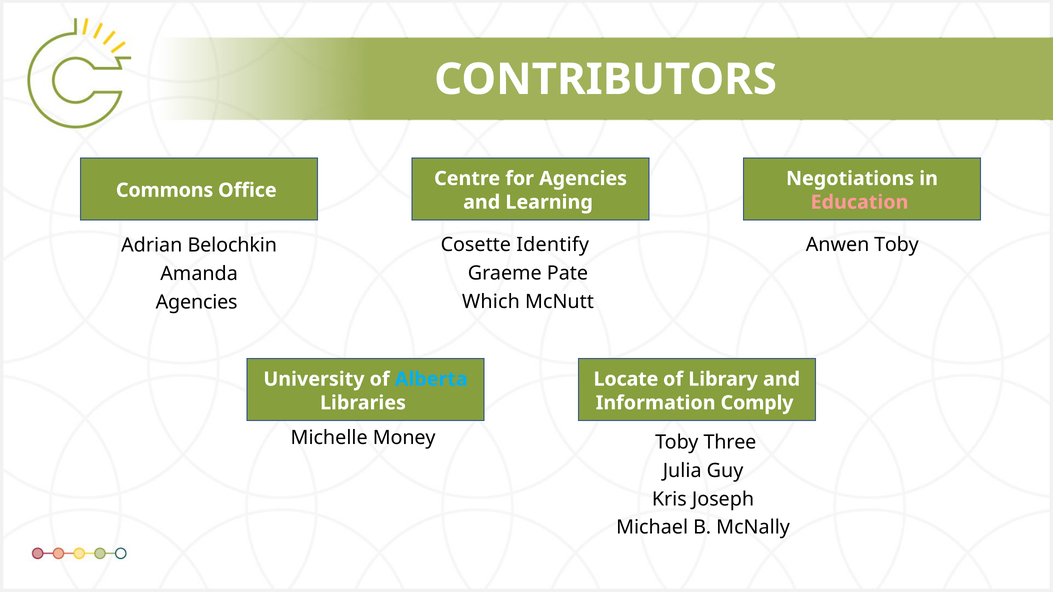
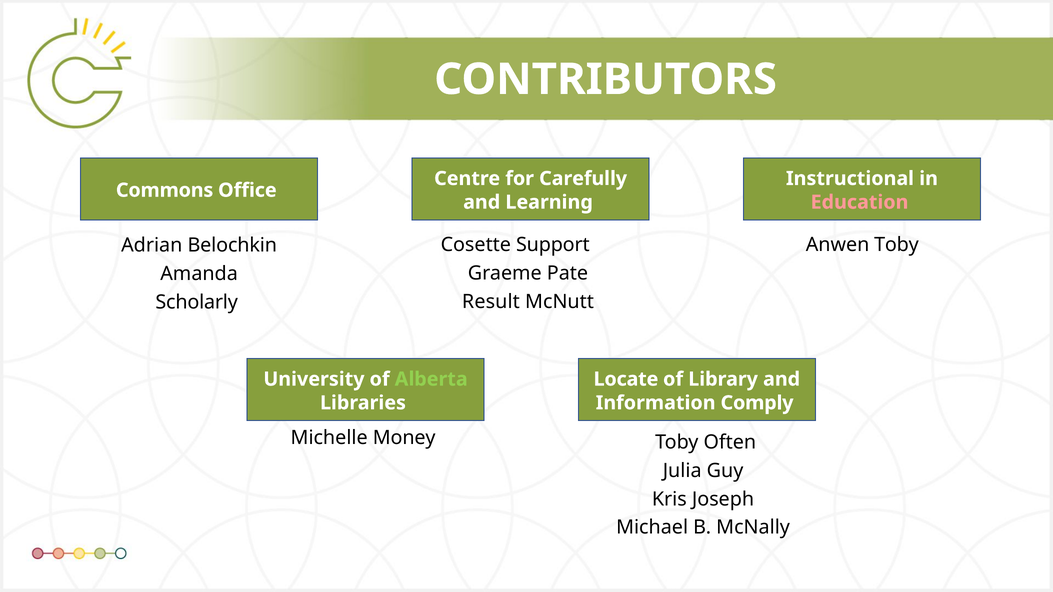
for Agencies: Agencies -> Carefully
Negotiations: Negotiations -> Instructional
Identify: Identify -> Support
Which: Which -> Result
Agencies at (197, 302): Agencies -> Scholarly
Alberta colour: light blue -> light green
Three: Three -> Often
